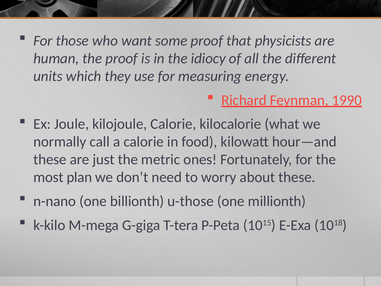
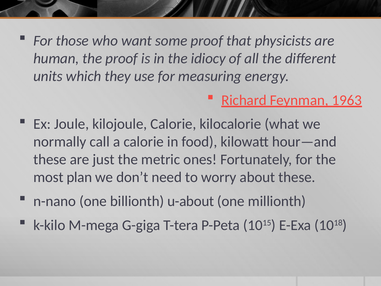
1990: 1990 -> 1963
u-those: u-those -> u-about
